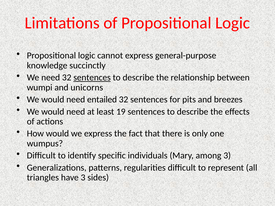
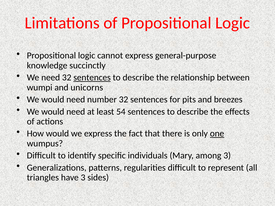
entailed: entailed -> number
19: 19 -> 54
one underline: none -> present
